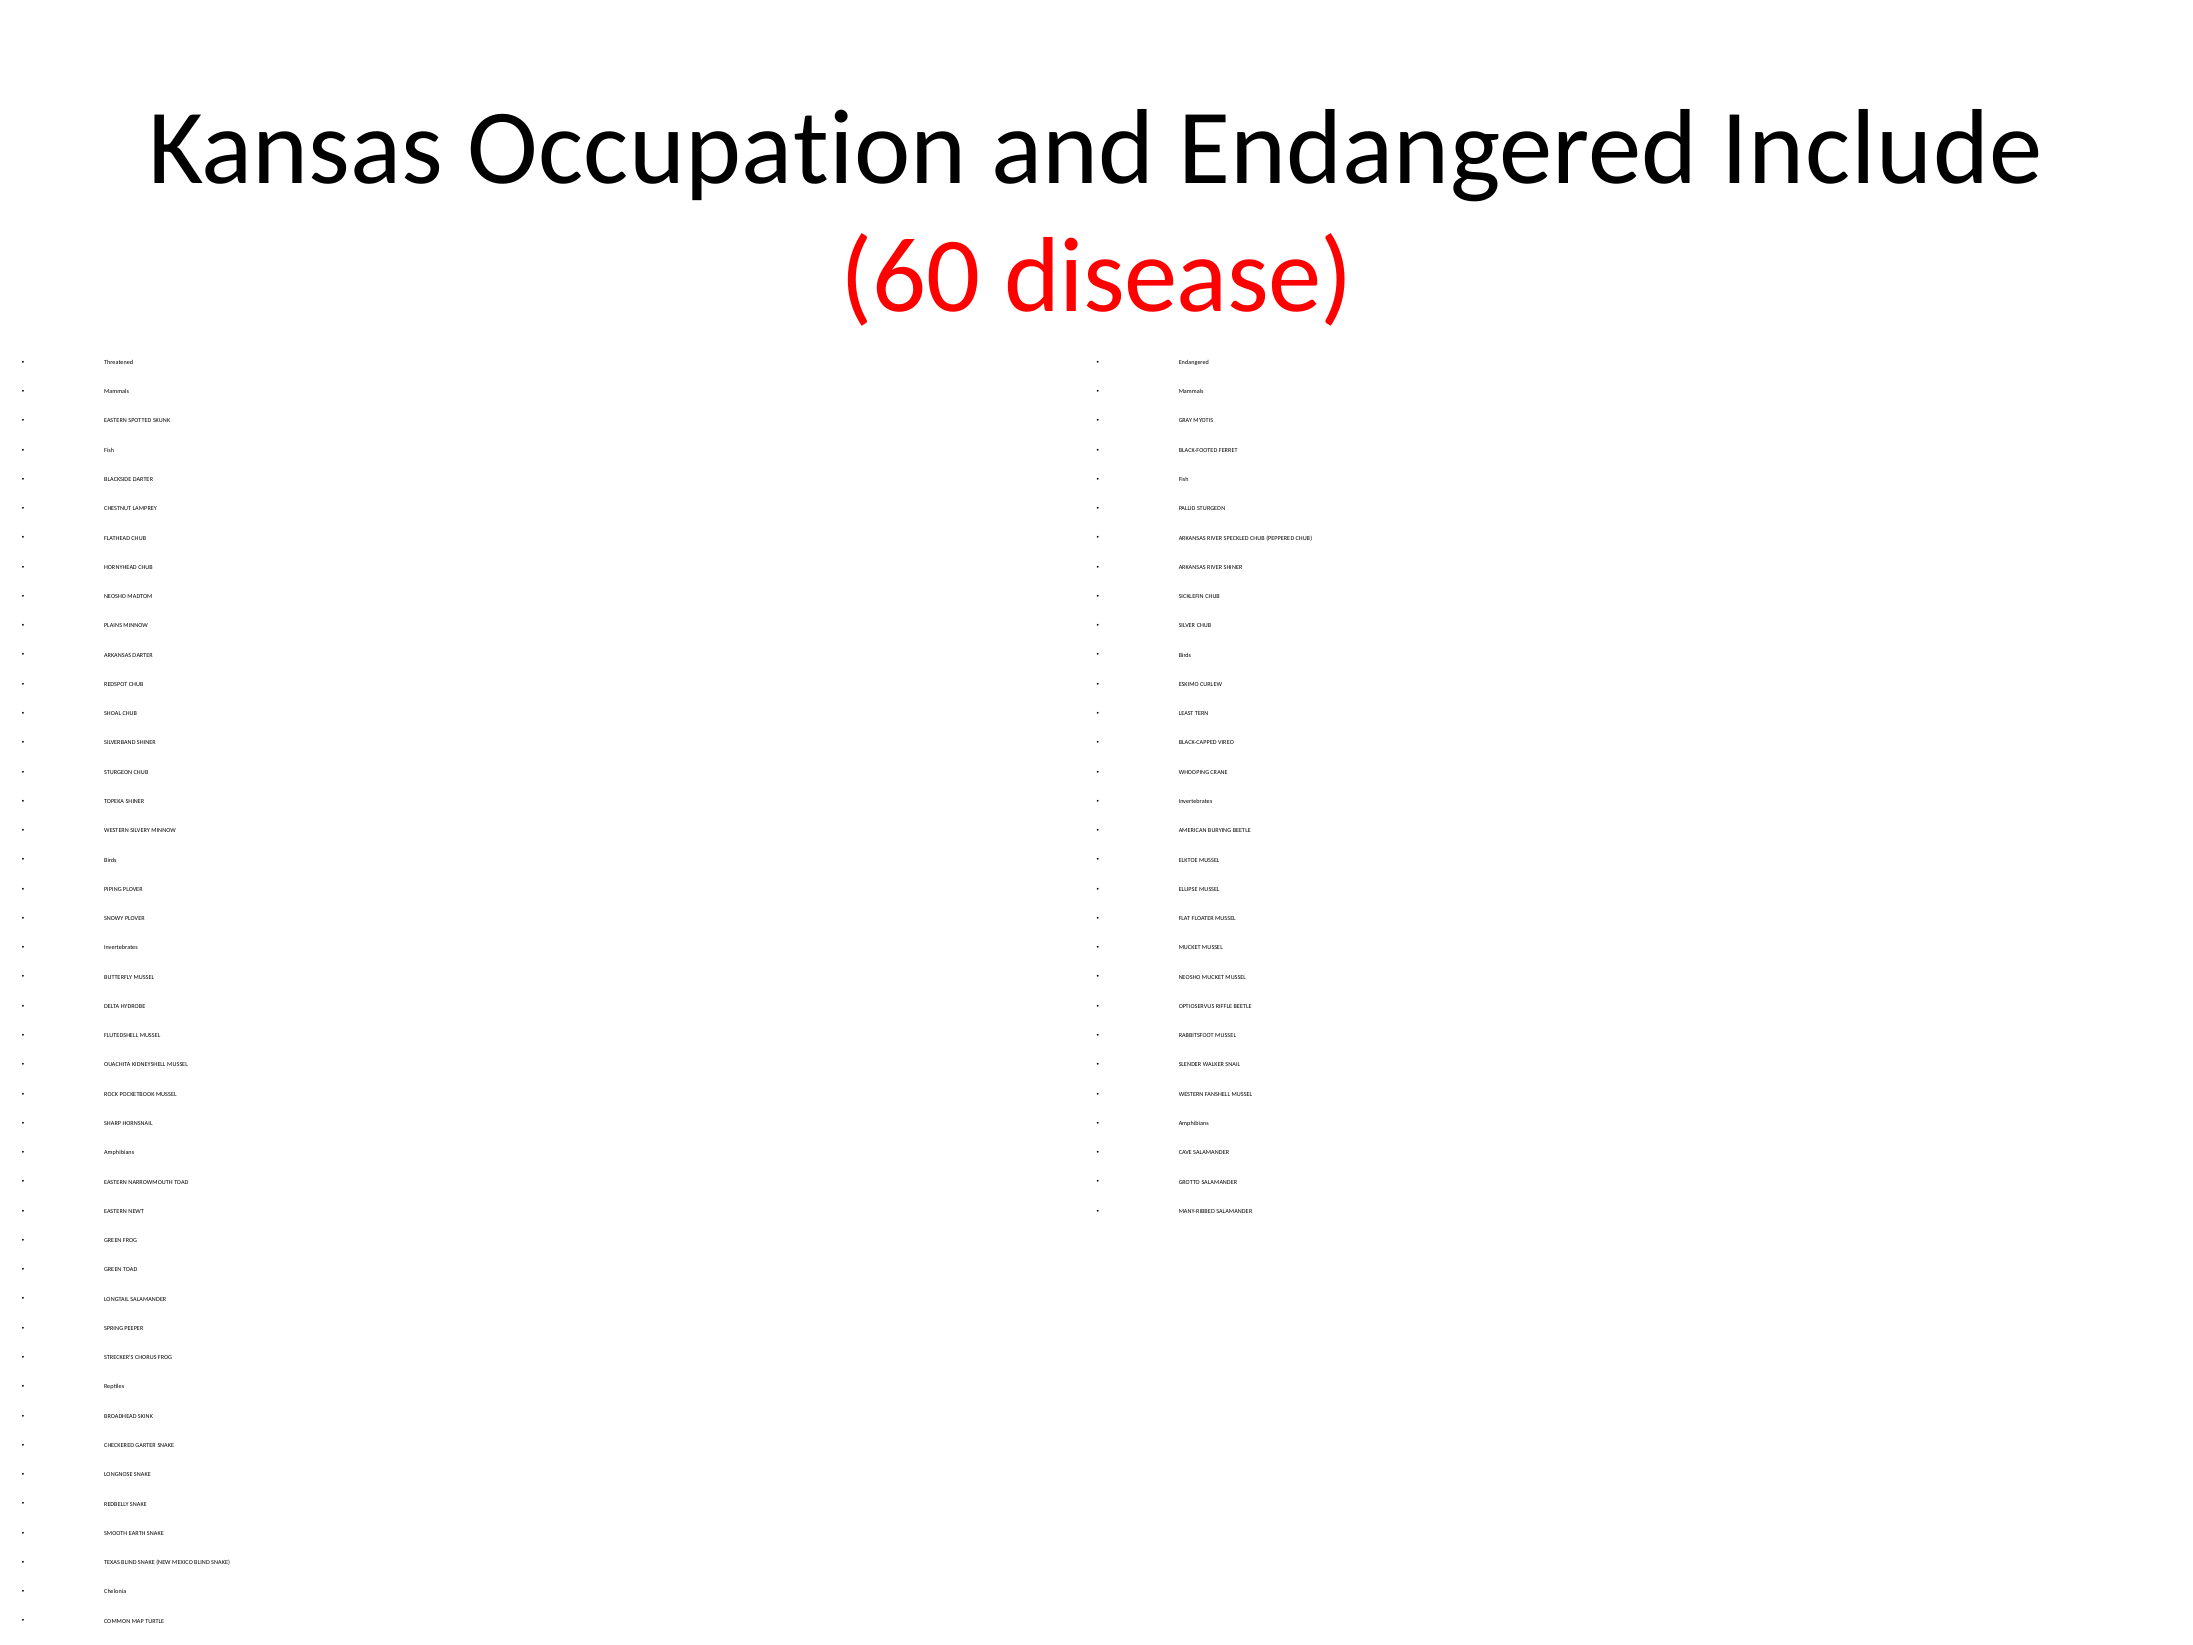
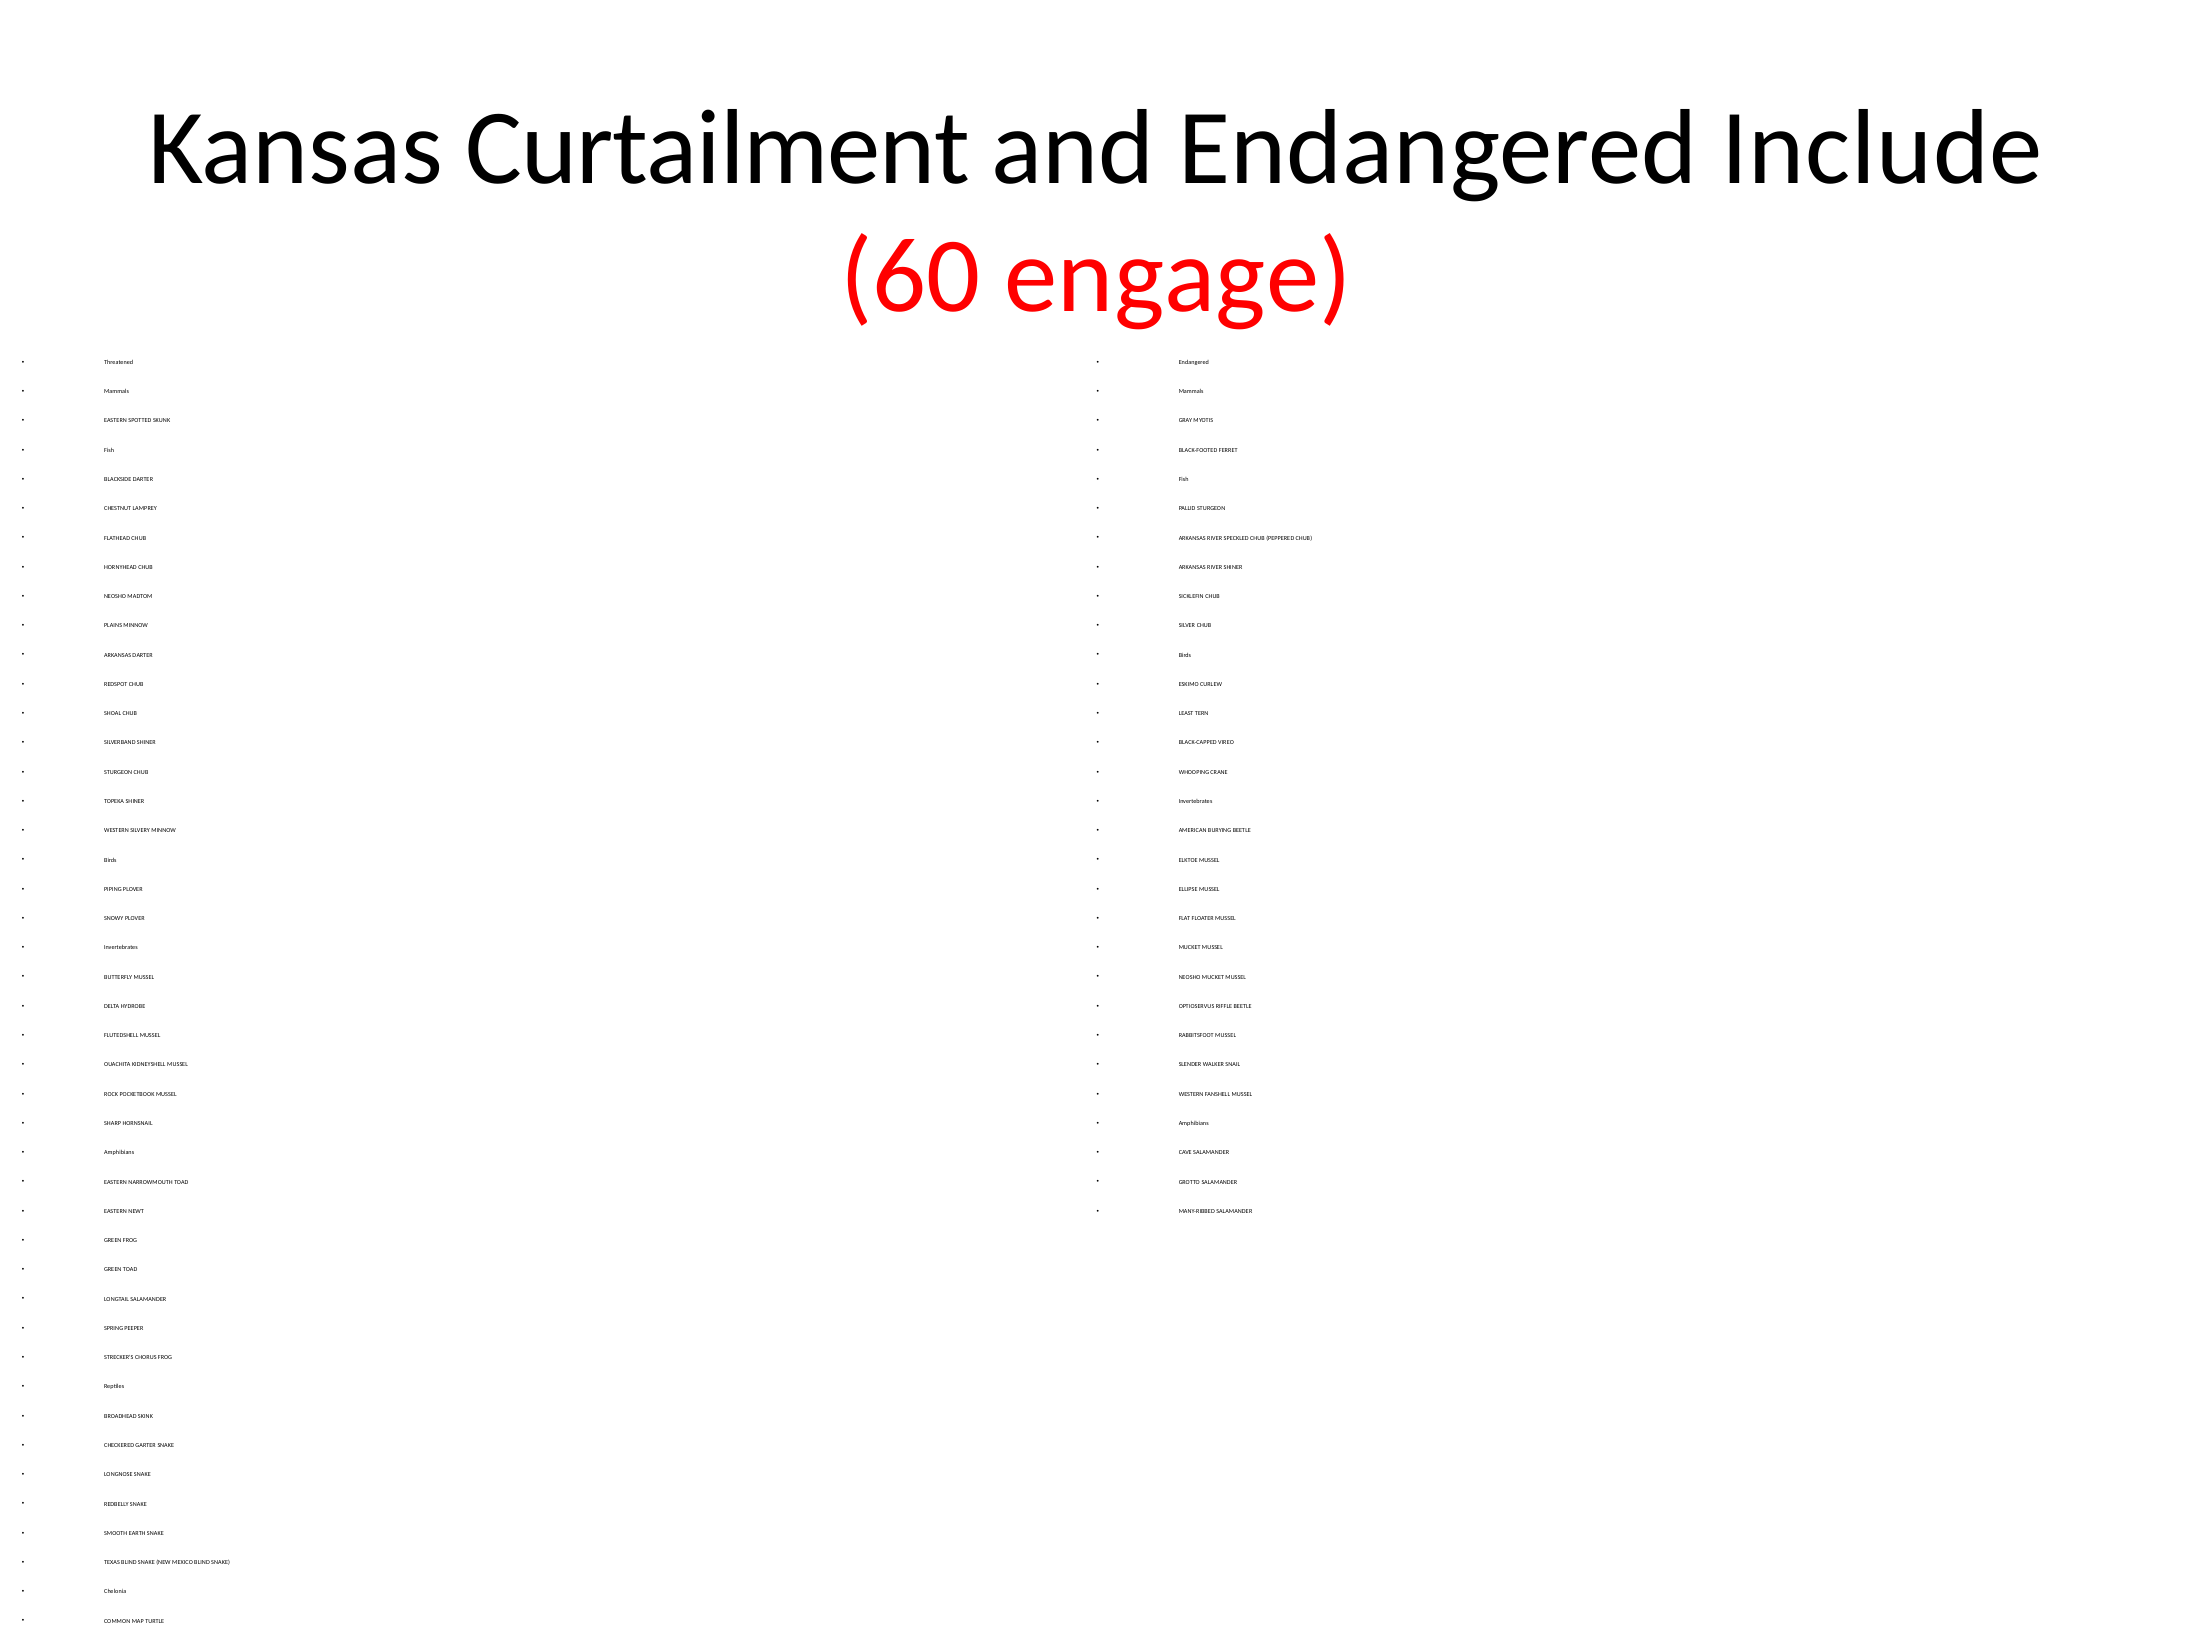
Occupation: Occupation -> Curtailment
disease: disease -> engage
